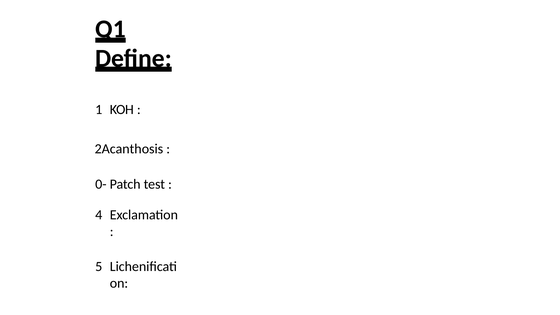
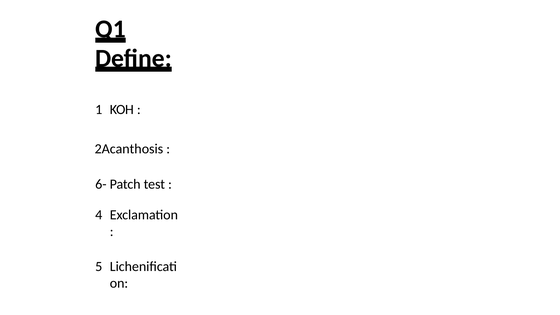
0-: 0- -> 6-
